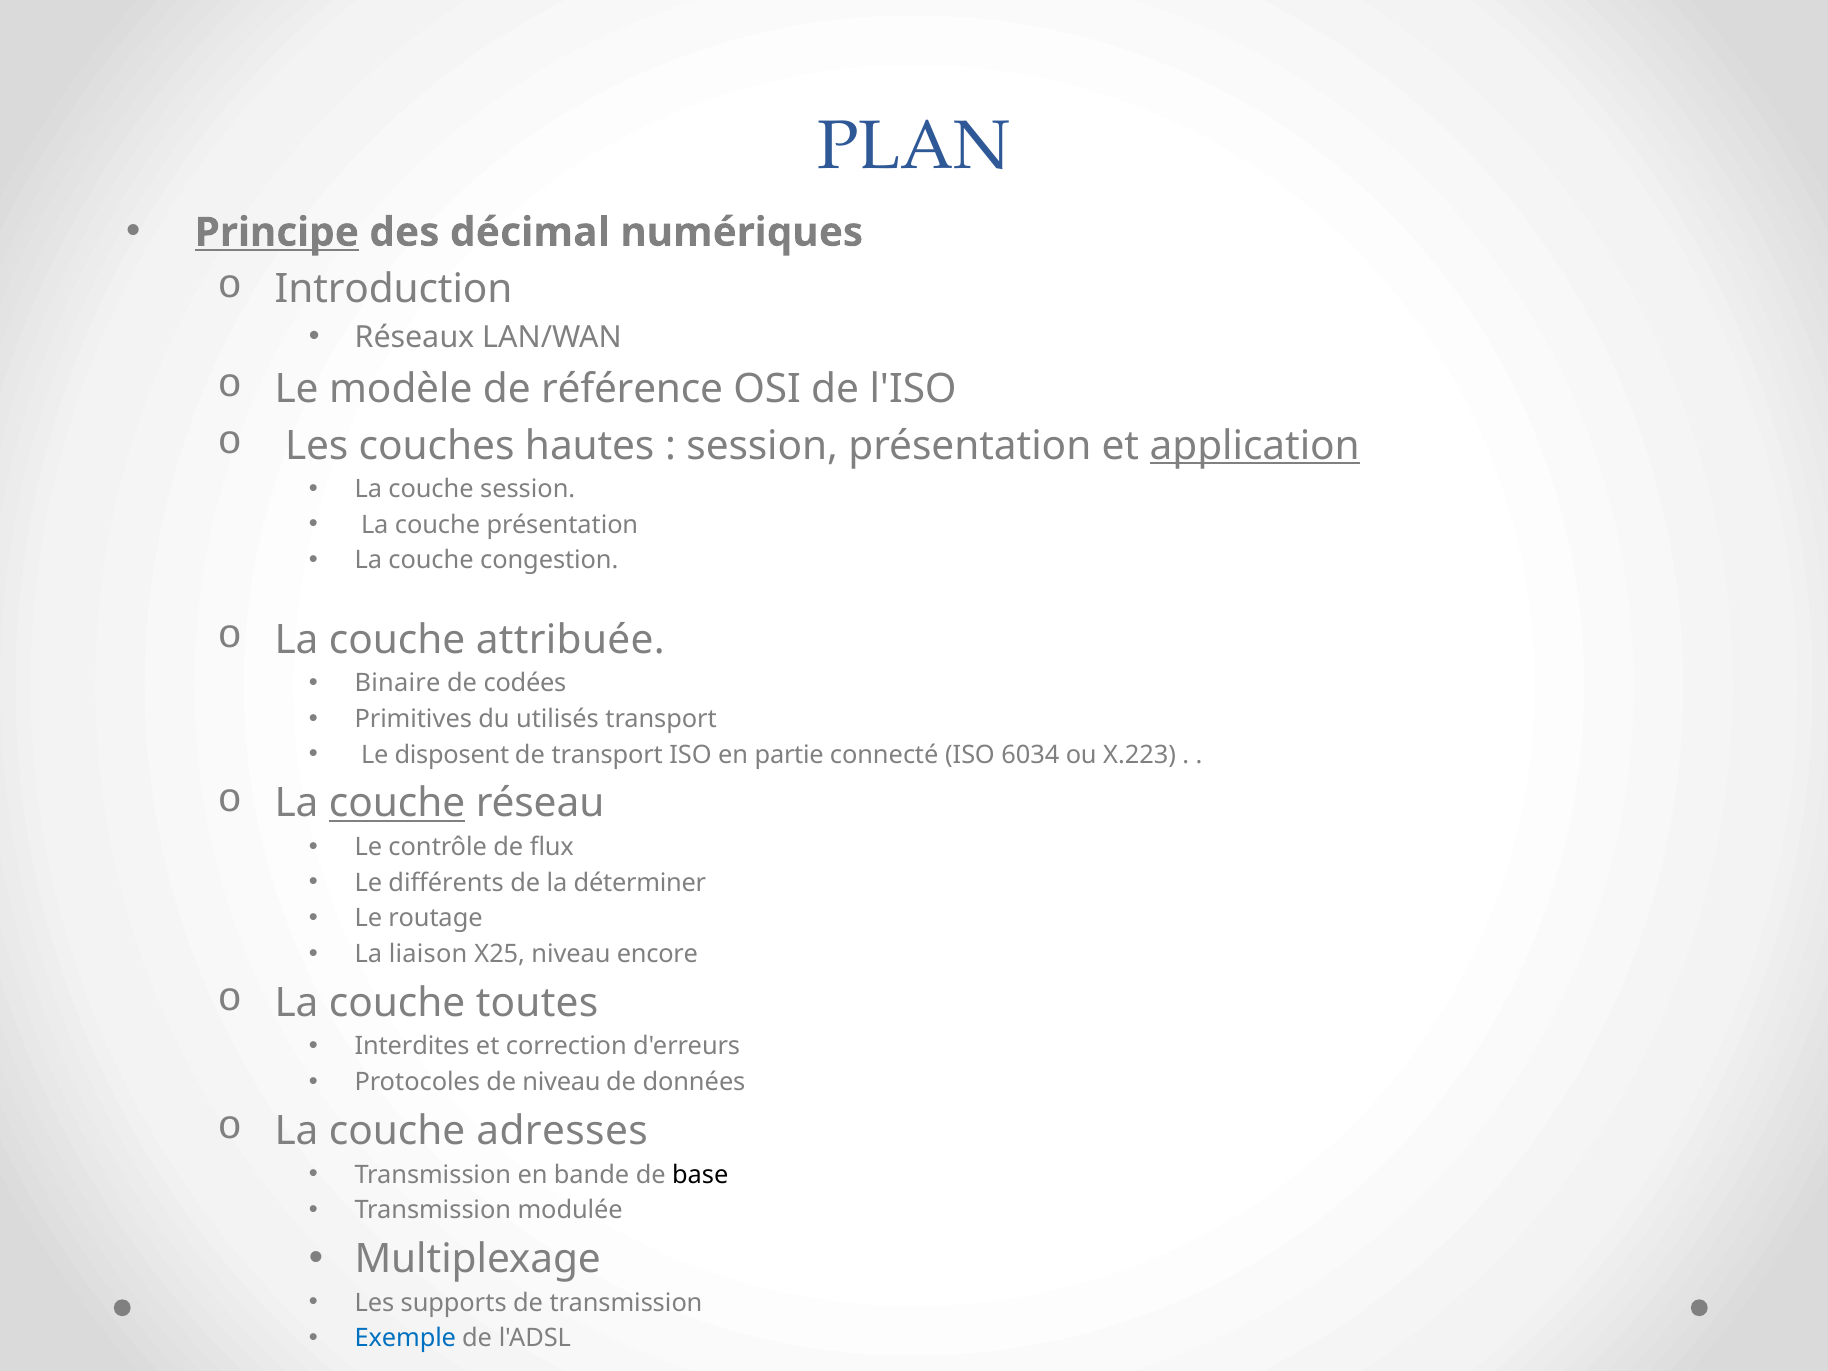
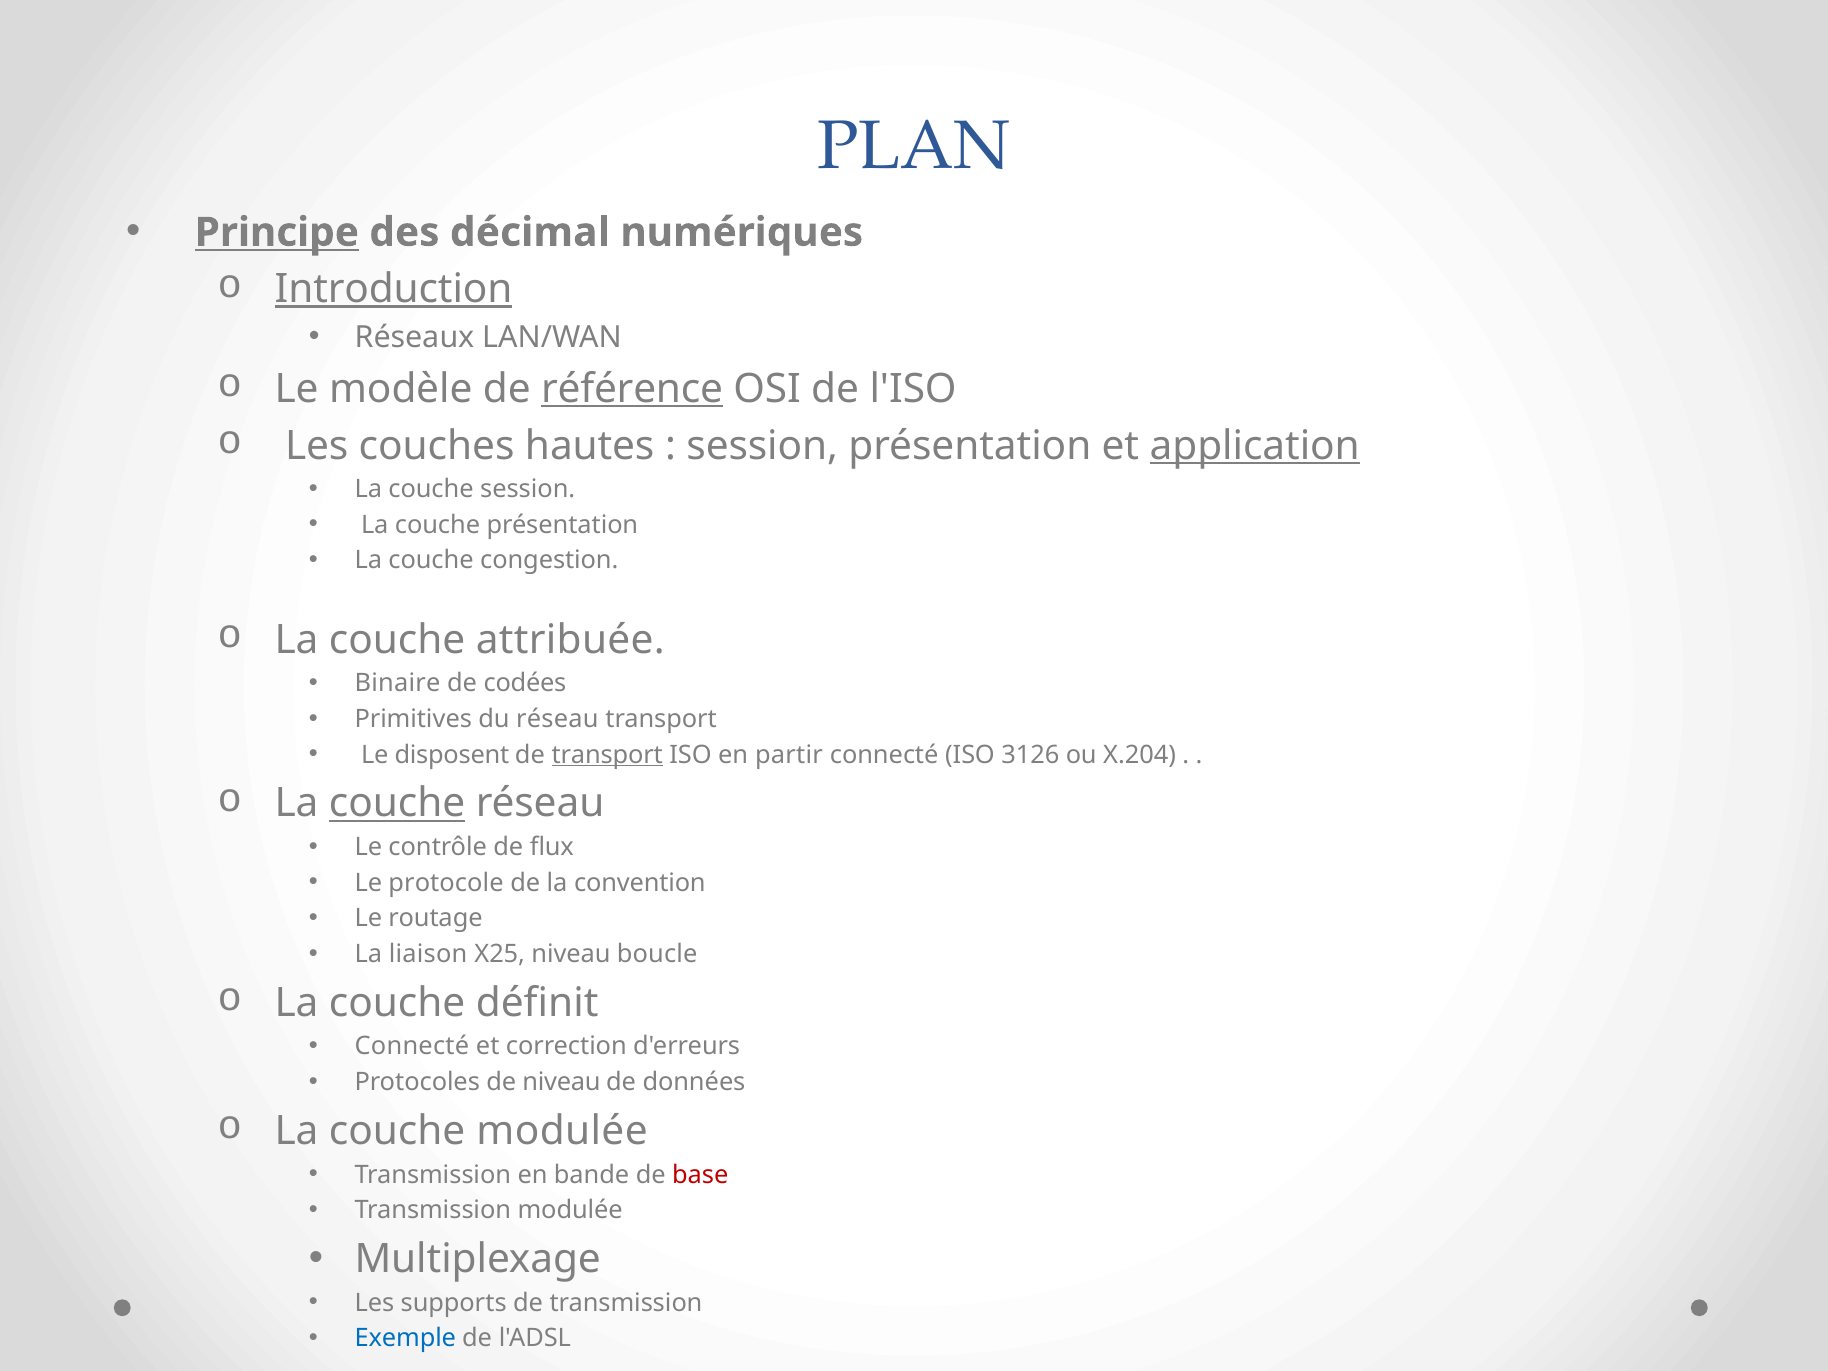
Introduction underline: none -> present
référence underline: none -> present
du utilisés: utilisés -> réseau
transport at (607, 755) underline: none -> present
partie: partie -> partir
6034: 6034 -> 3126
X.223: X.223 -> X.204
différents: différents -> protocole
déterminer: déterminer -> convention
encore: encore -> boucle
toutes: toutes -> définit
Interdites at (412, 1047): Interdites -> Connecté
couche adresses: adresses -> modulée
base colour: black -> red
